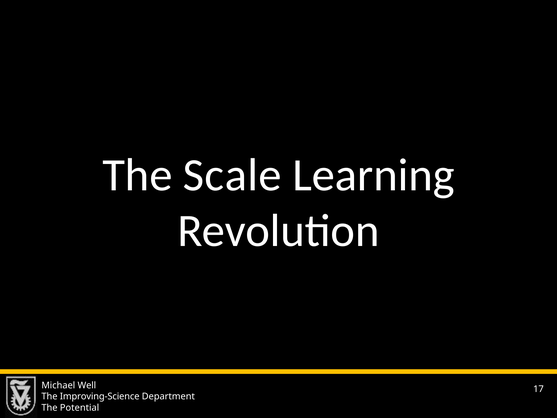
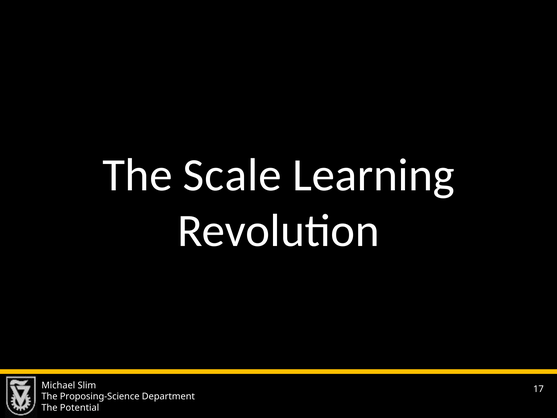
Well: Well -> Slim
Improving-Science: Improving-Science -> Proposing-Science
